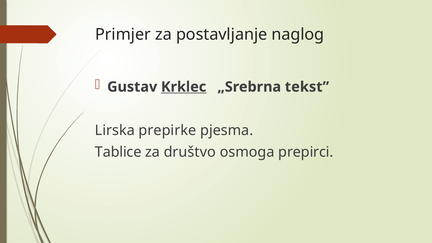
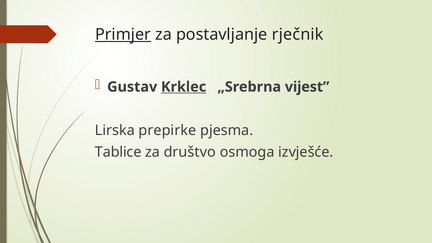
Primjer underline: none -> present
naglog: naglog -> rječnik
tekst: tekst -> vijest
prepirci: prepirci -> izvješće
